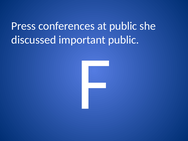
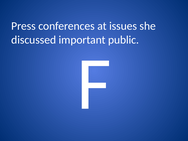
at public: public -> issues
